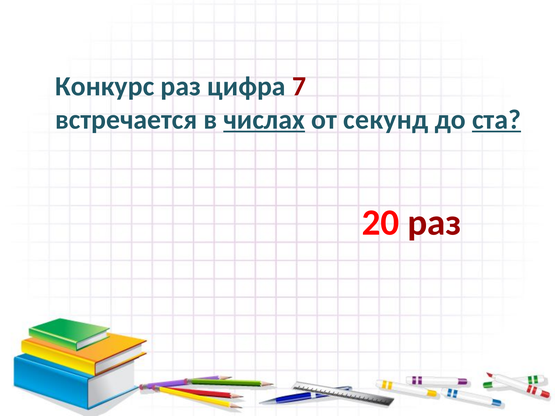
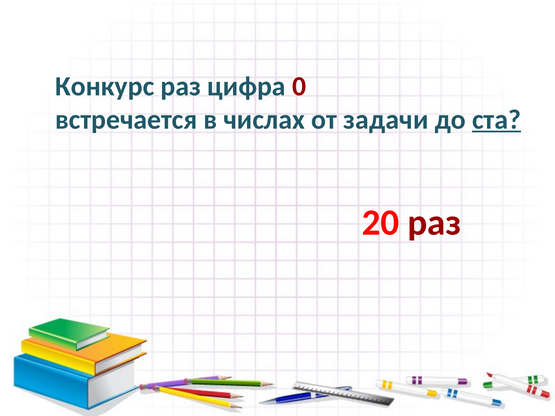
7: 7 -> 0
числах underline: present -> none
секунд: секунд -> задачи
